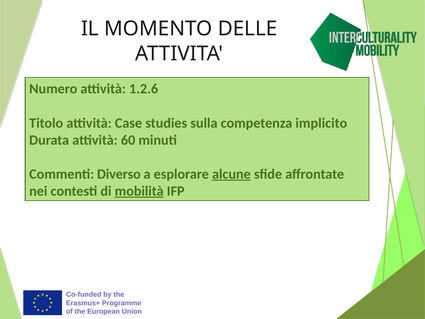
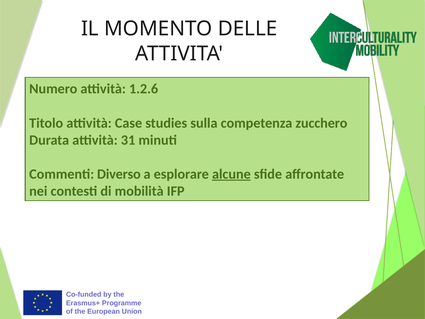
implicito: implicito -> zucchero
60: 60 -> 31
mobilità underline: present -> none
